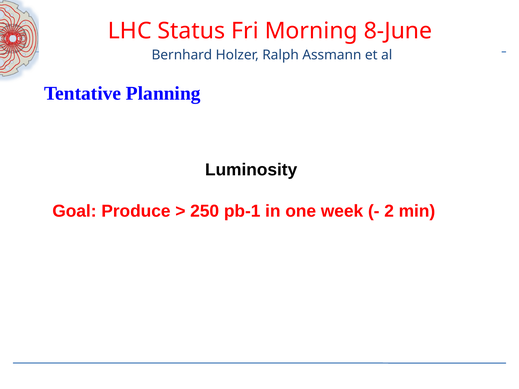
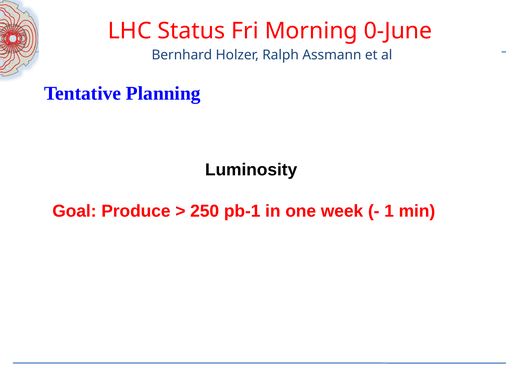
8-June: 8-June -> 0-June
2: 2 -> 1
